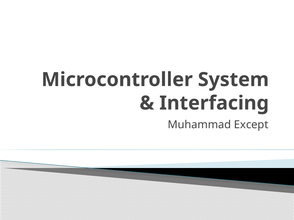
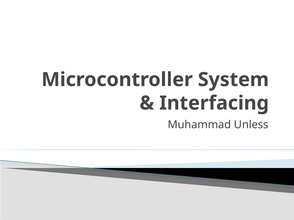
Except: Except -> Unless
